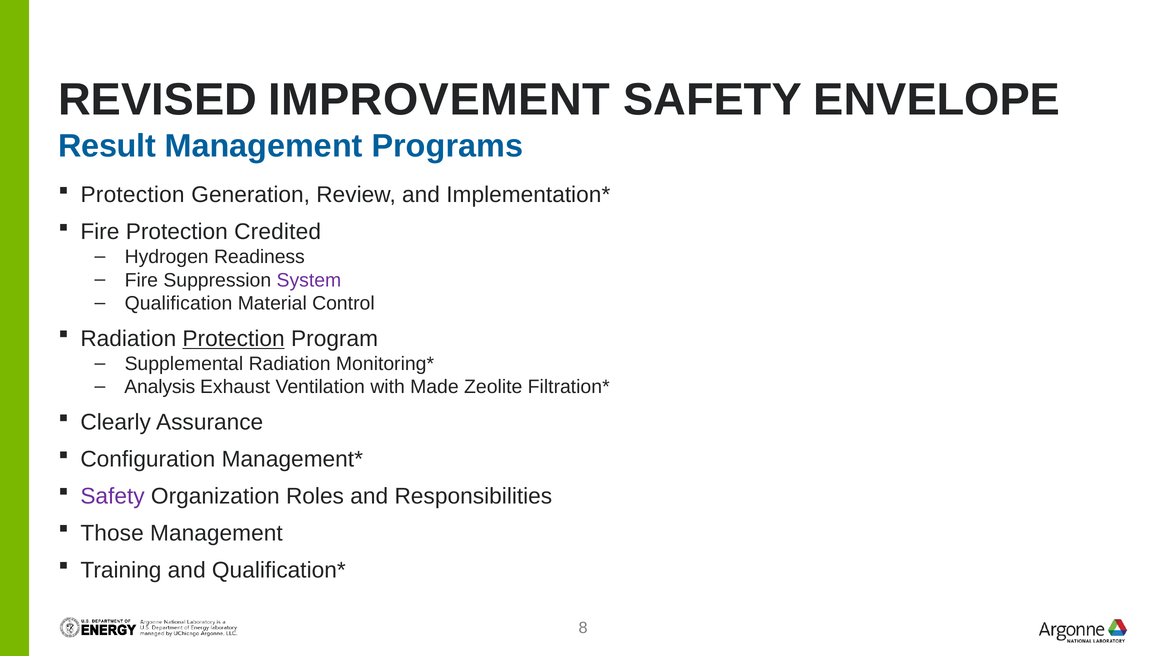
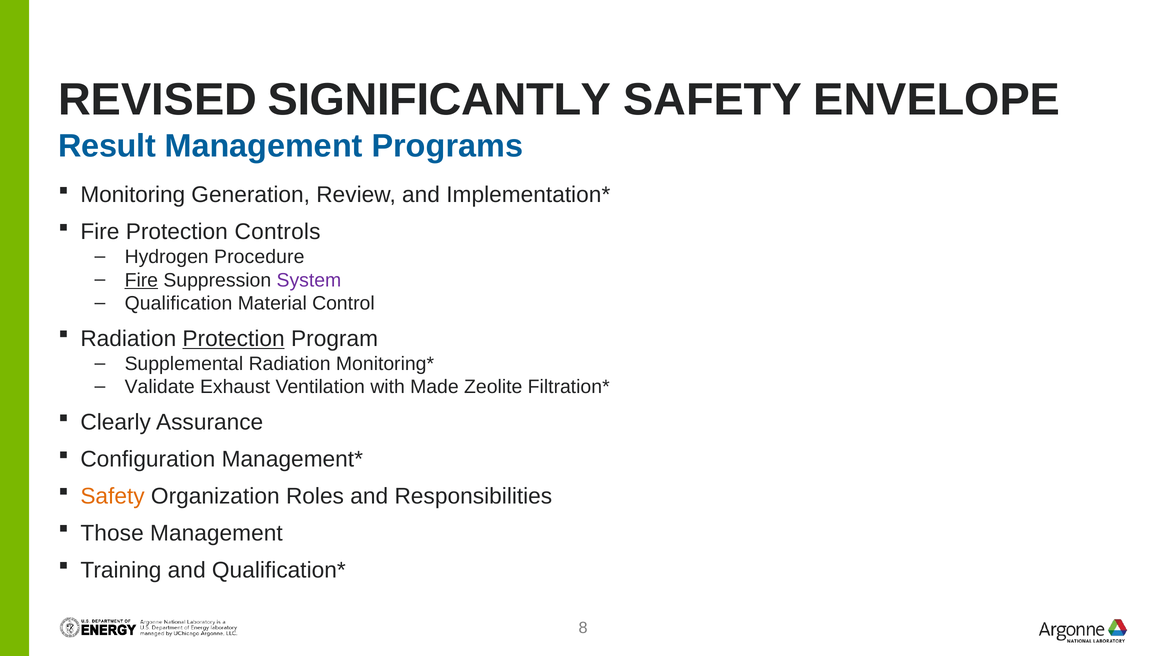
IMPROVEMENT: IMPROVEMENT -> SIGNIFICANTLY
Protection at (133, 195): Protection -> Monitoring
Credited: Credited -> Controls
Readiness: Readiness -> Procedure
Fire at (141, 280) underline: none -> present
Analysis: Analysis -> Validate
Safety at (113, 496) colour: purple -> orange
